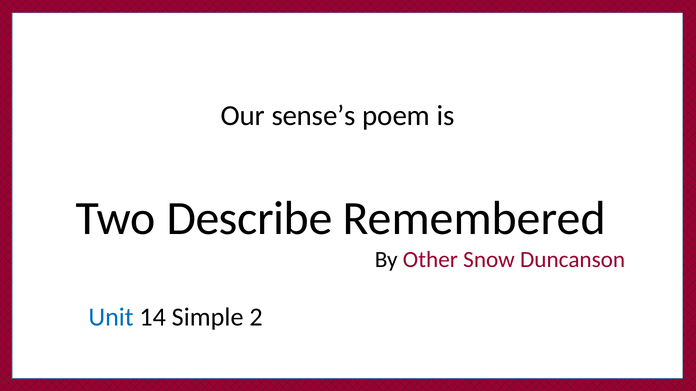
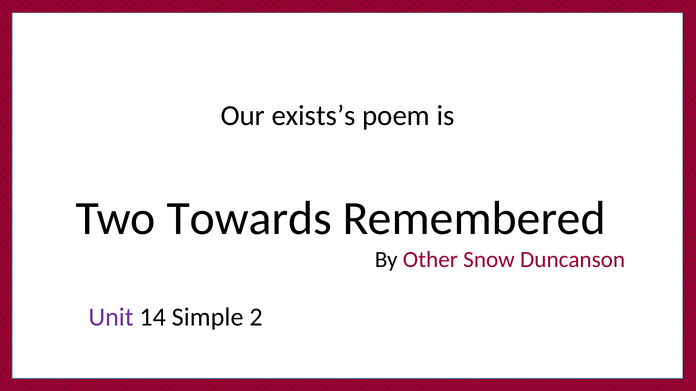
sense’s: sense’s -> exists’s
Describe: Describe -> Towards
Unit colour: blue -> purple
